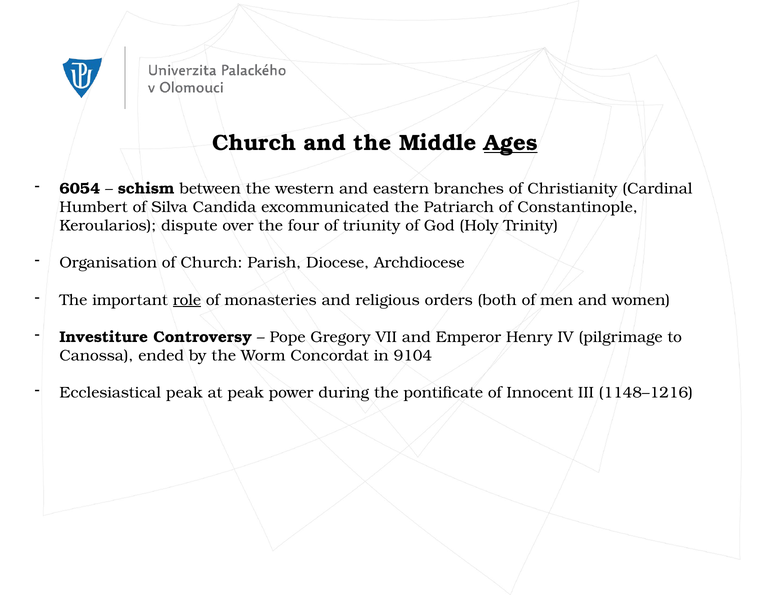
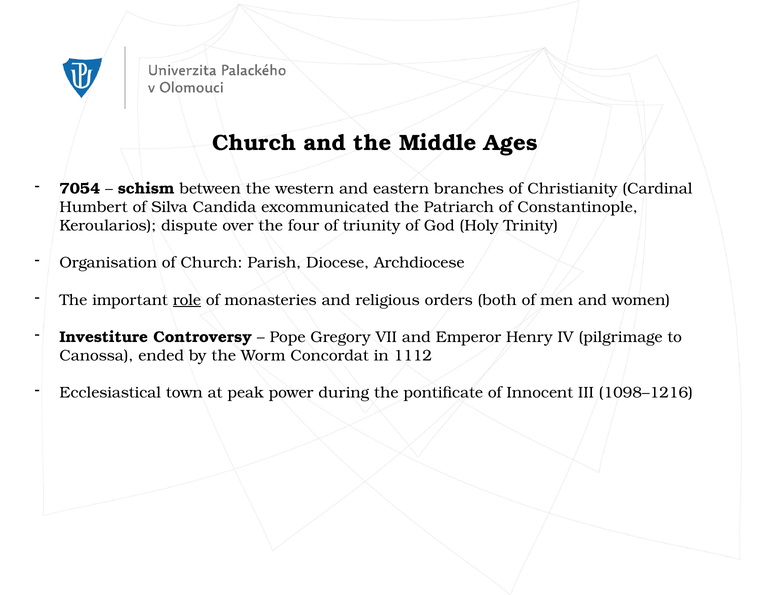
Ages underline: present -> none
6054: 6054 -> 7054
9104: 9104 -> 1112
Ecclesiastical peak: peak -> town
1148–1216: 1148–1216 -> 1098–1216
